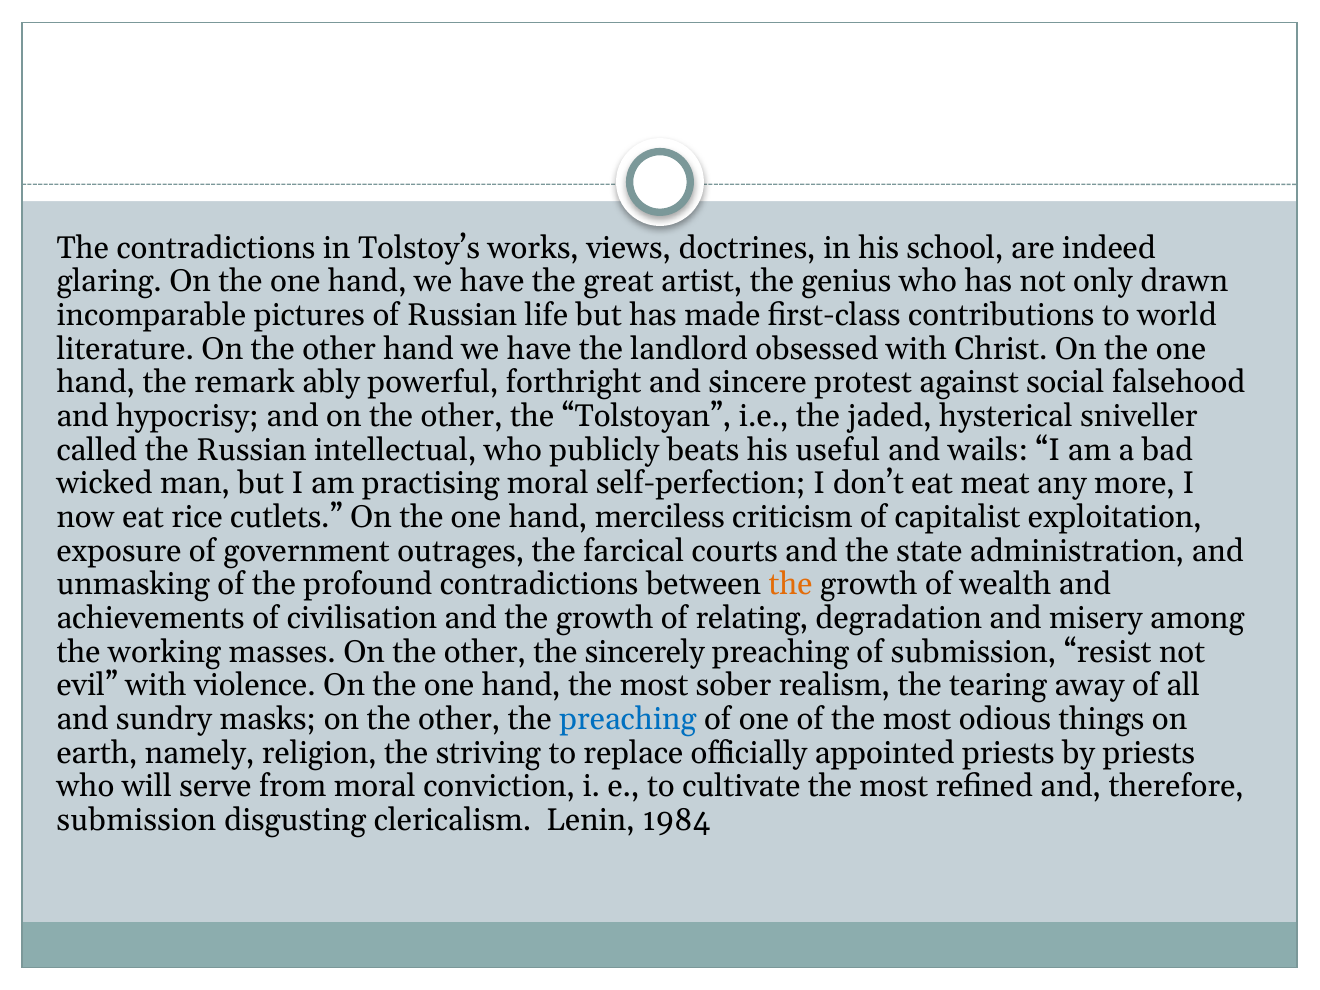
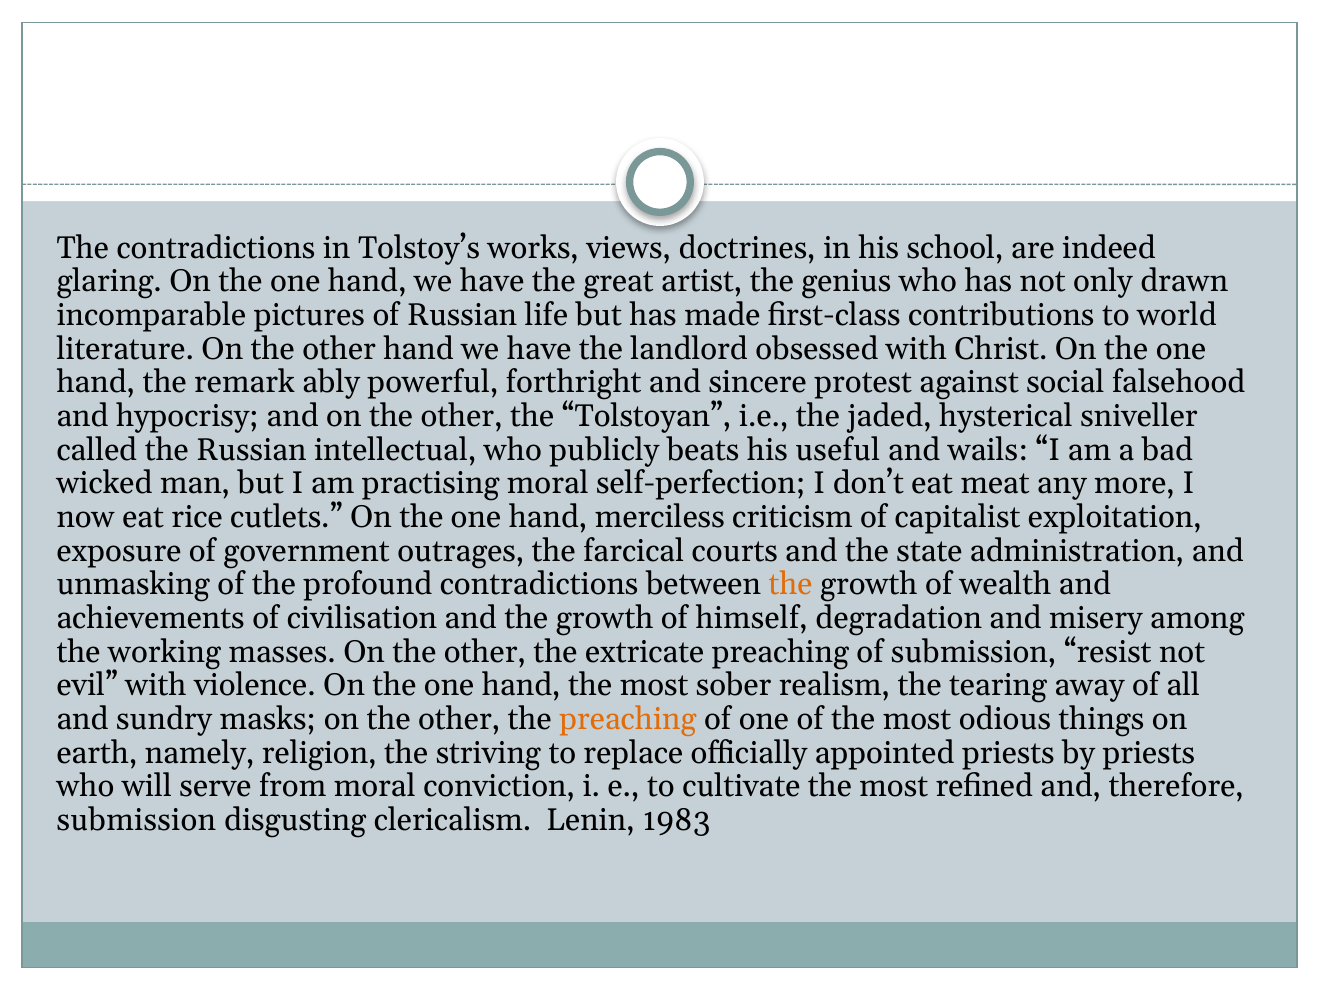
relating: relating -> himself
sincerely: sincerely -> extricate
preaching at (628, 719) colour: blue -> orange
1984: 1984 -> 1983
